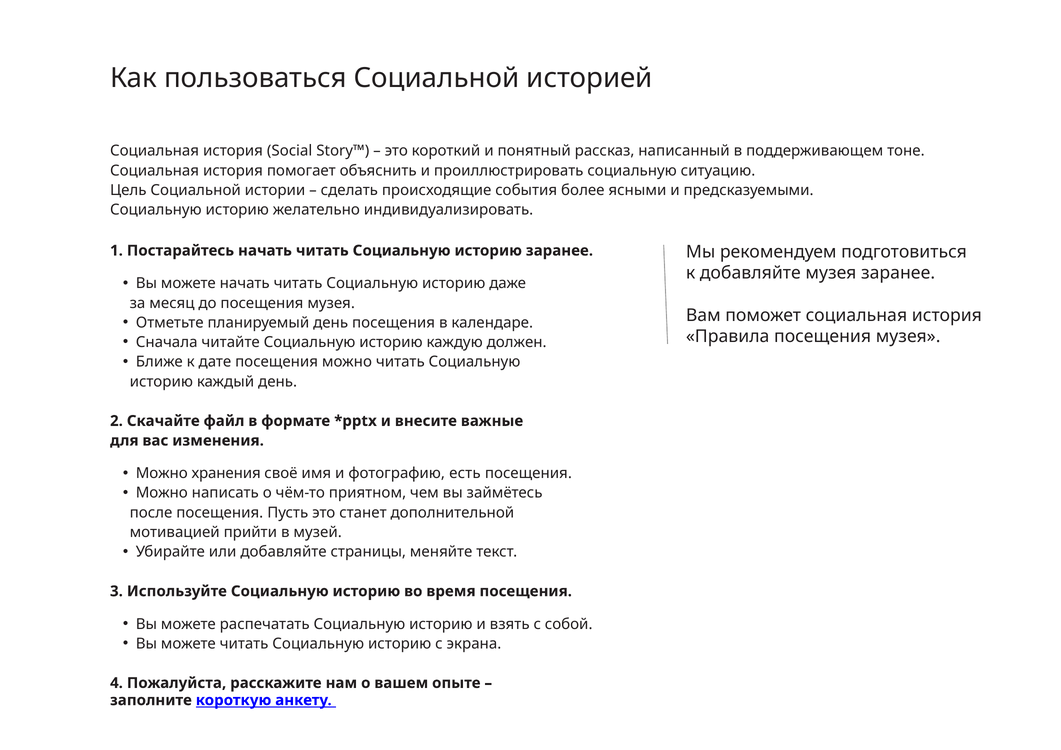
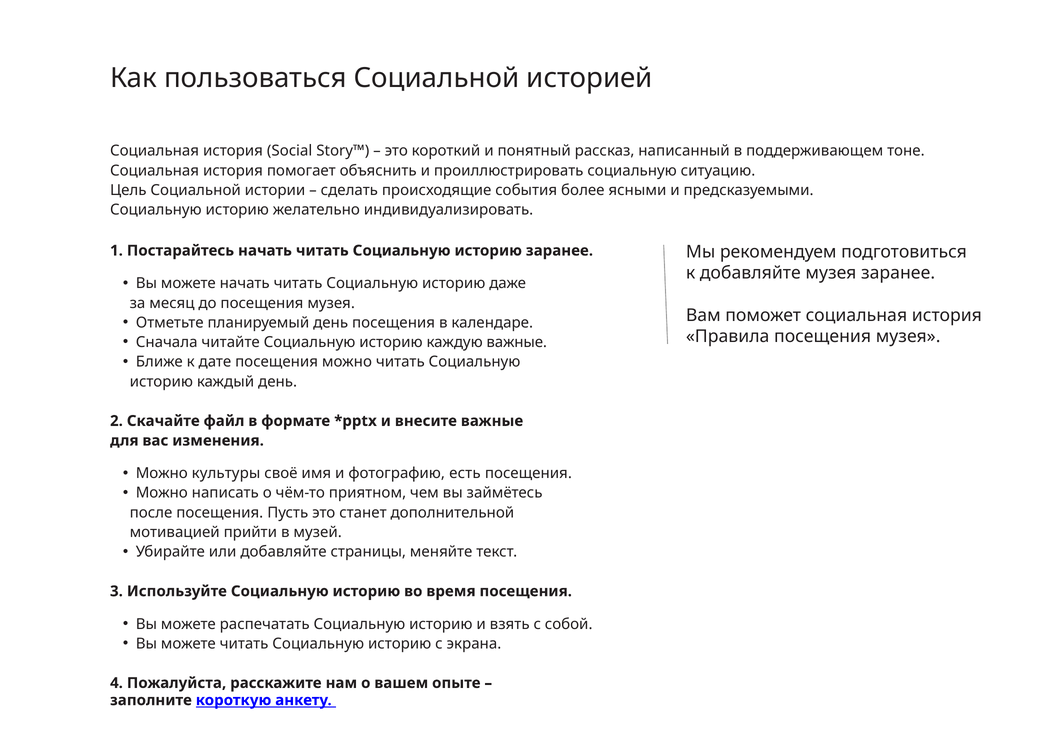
каждую должен: должен -> важные
хранения: хранения -> культуры
